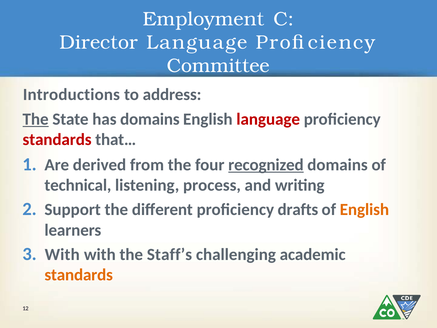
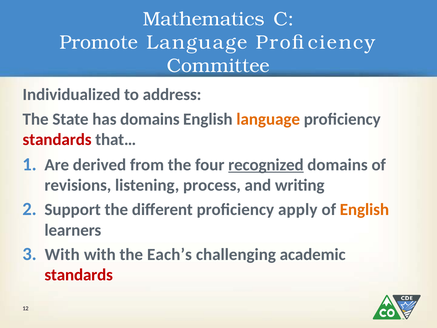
Employment: Employment -> Mathematics
Director: Director -> Promote
Introductions: Introductions -> Individualized
The at (36, 119) underline: present -> none
language at (268, 119) colour: red -> orange
technical: technical -> revisions
drafts: drafts -> apply
Staff’s: Staff’s -> Each’s
standards at (79, 275) colour: orange -> red
